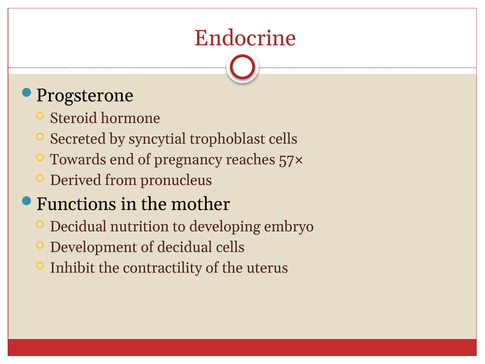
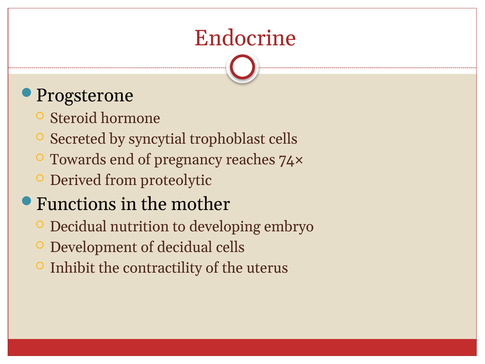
57×: 57× -> 74×
pronucleus: pronucleus -> proteolytic
